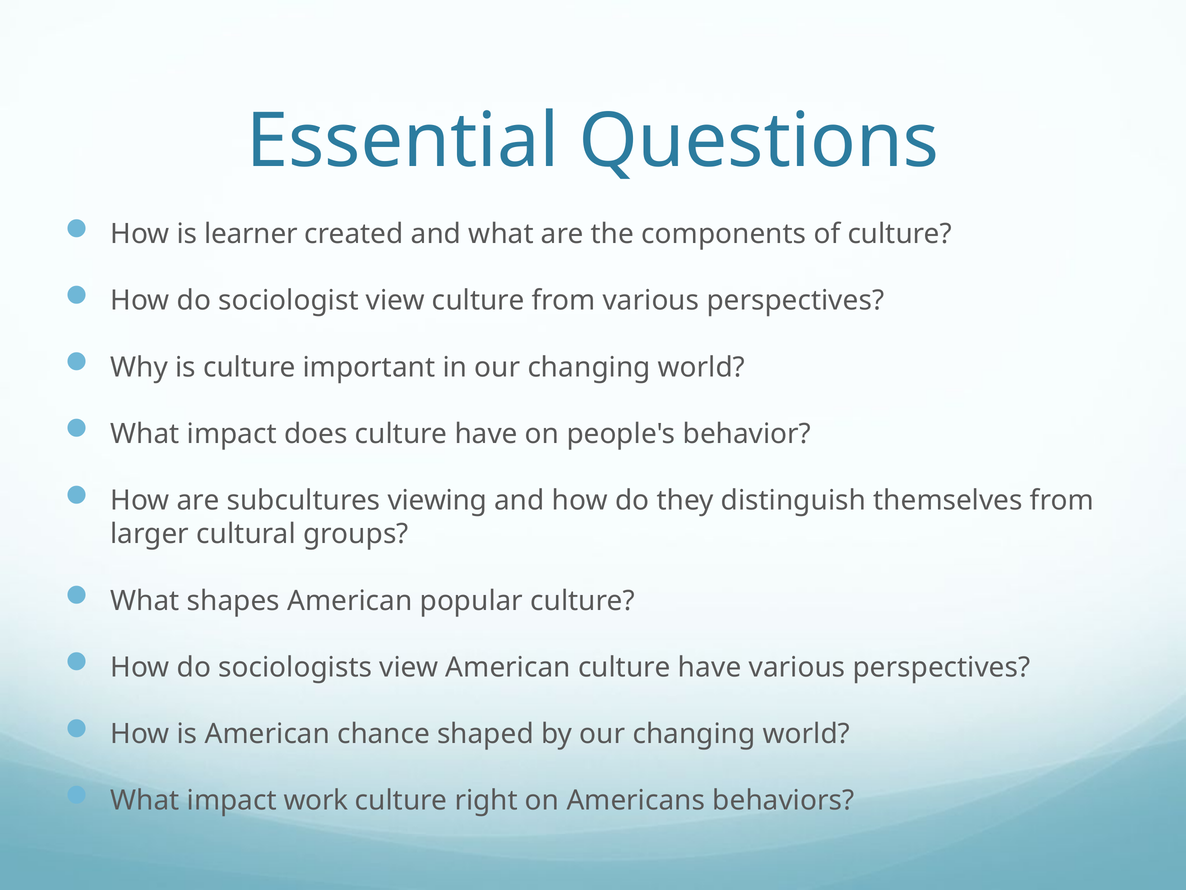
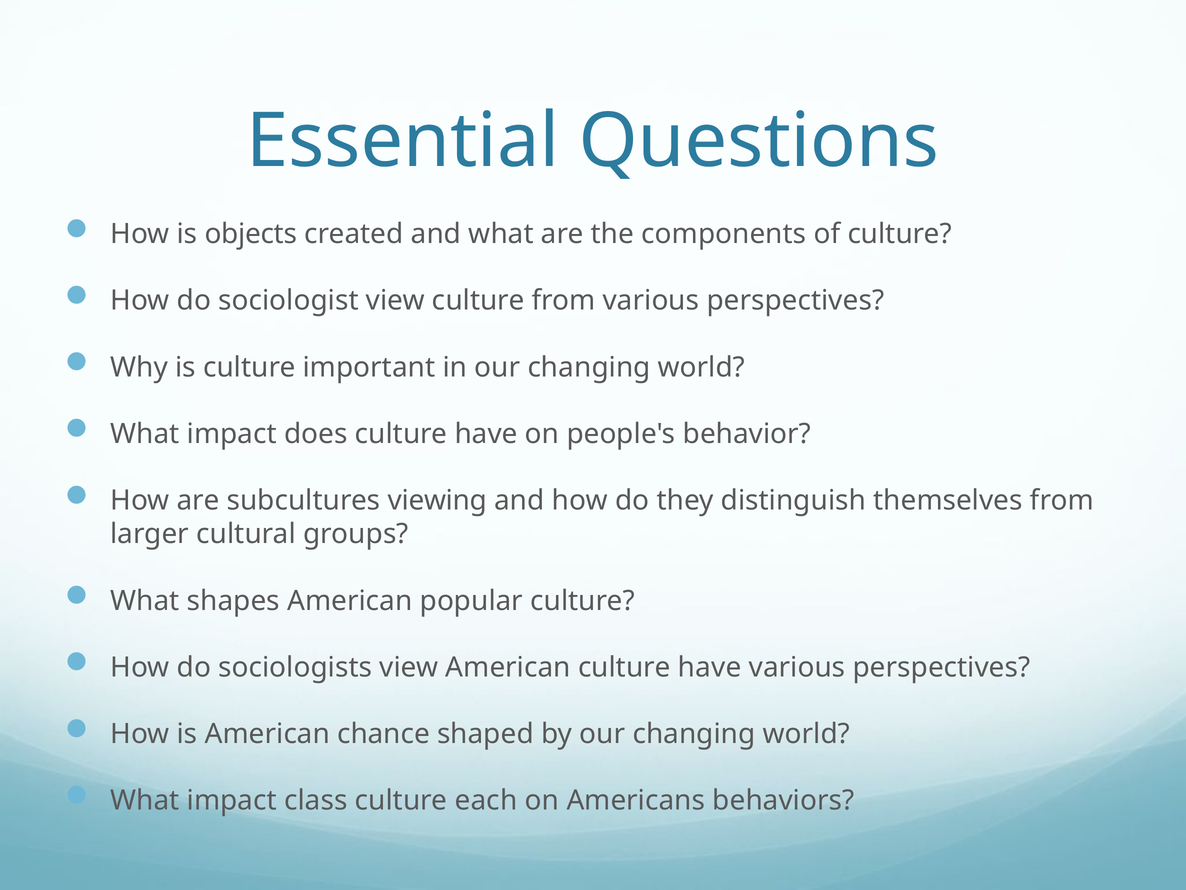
learner: learner -> objects
work: work -> class
right: right -> each
